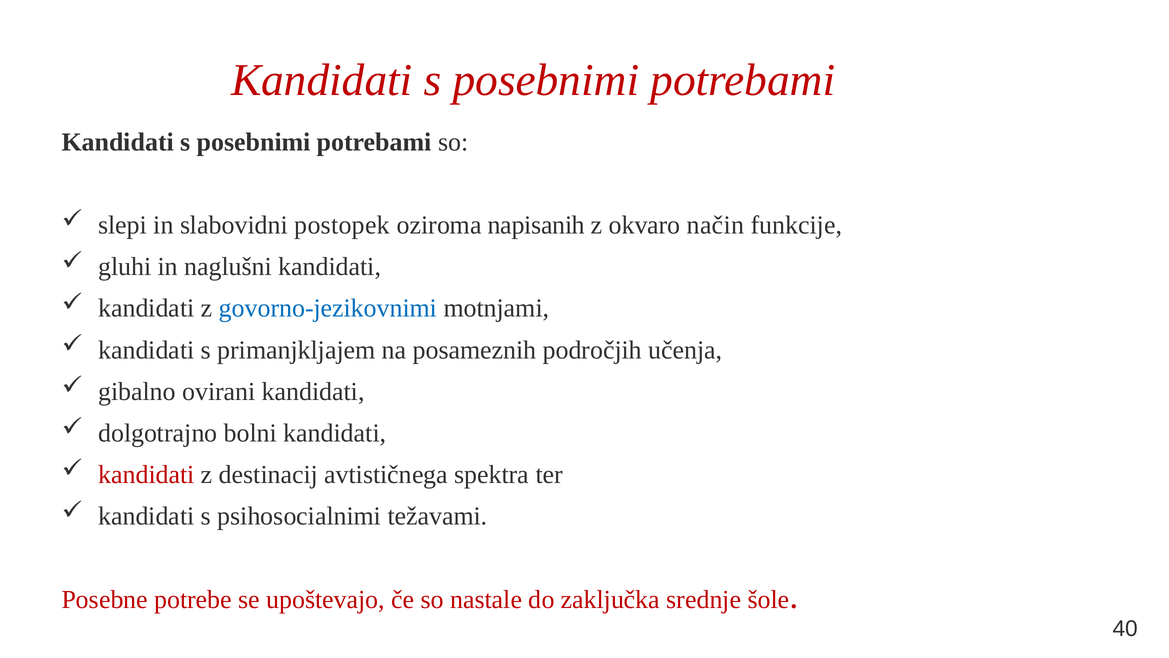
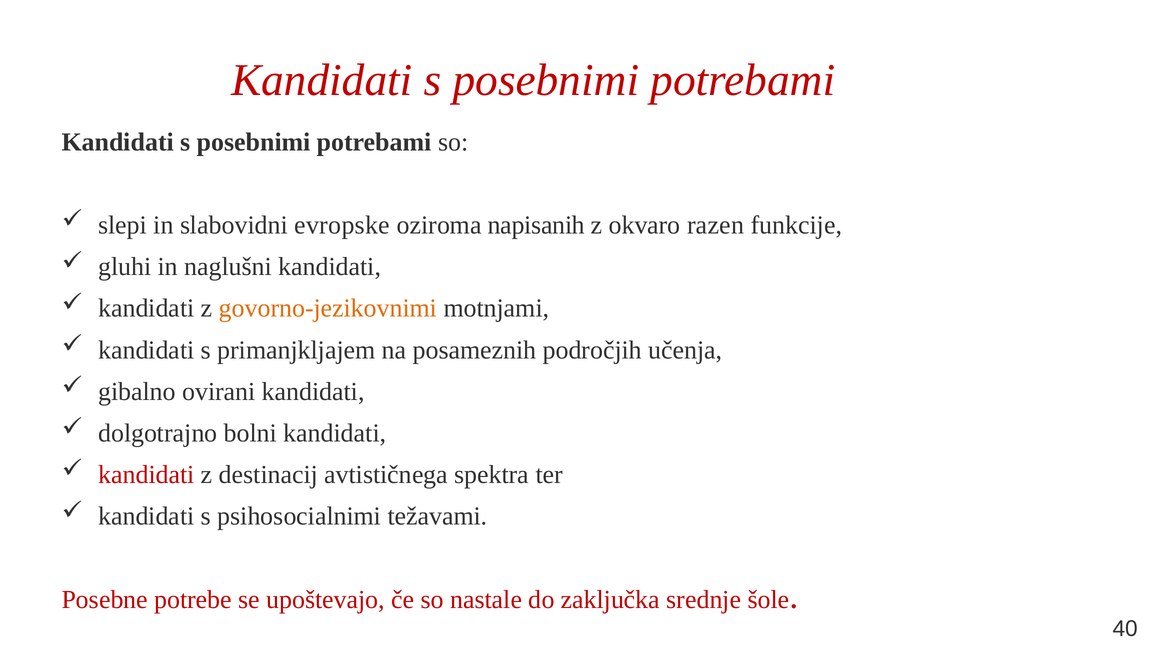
postopek: postopek -> evropske
način: način -> razen
govorno-jezikovnimi colour: blue -> orange
